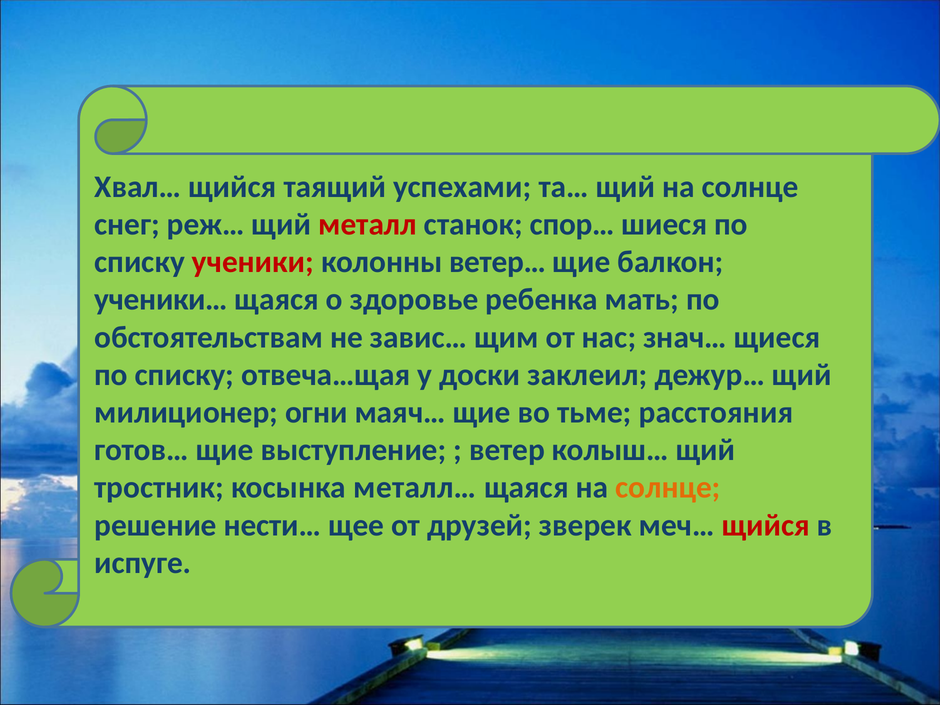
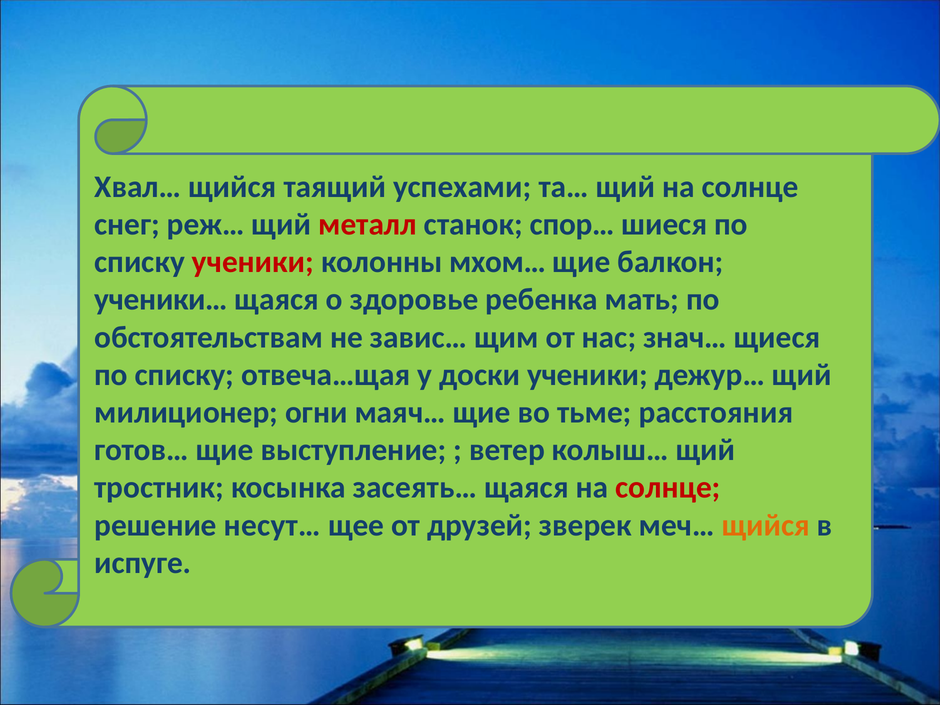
ветер…: ветер… -> мхом…
доски заклеил: заклеил -> ученики
металл…: металл… -> засеять…
солнце at (668, 488) colour: orange -> red
нести…: нести… -> несут…
щийся at (766, 525) colour: red -> orange
